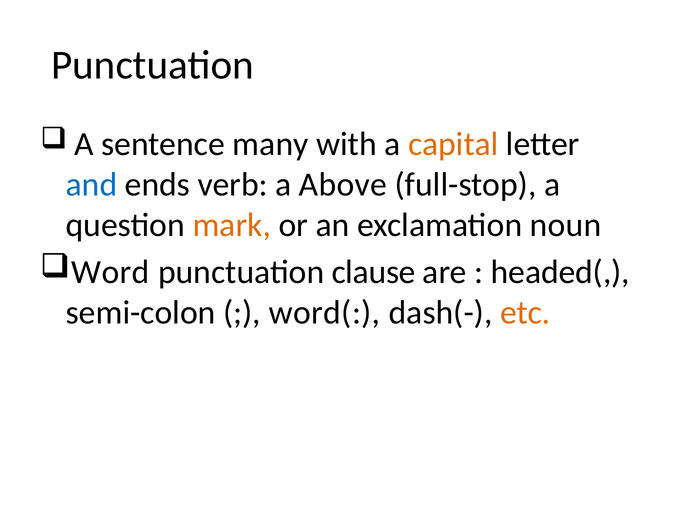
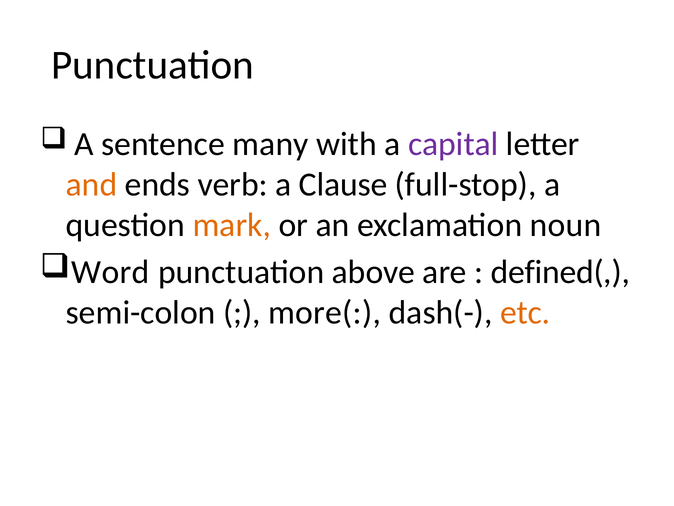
capital colour: orange -> purple
and colour: blue -> orange
Above: Above -> Clause
clause: clause -> above
headed(: headed( -> defined(
word(: word( -> more(
